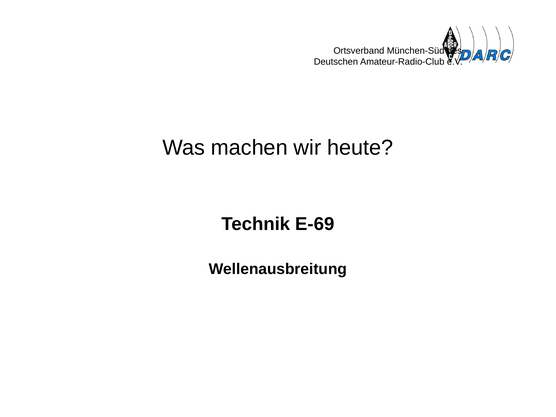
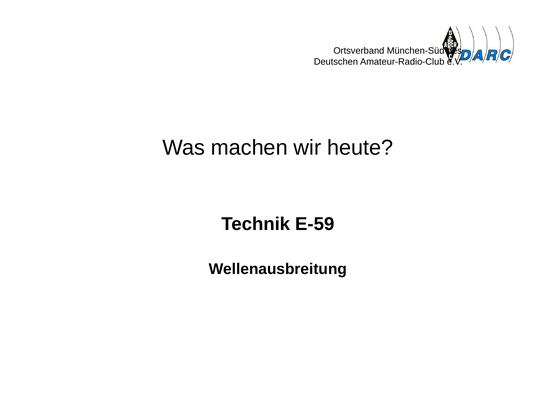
E-69: E-69 -> E-59
